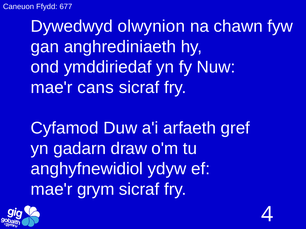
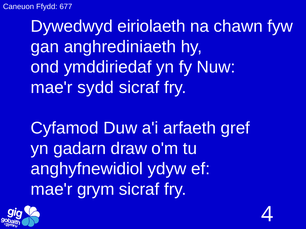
olwynion: olwynion -> eiriolaeth
cans: cans -> sydd
